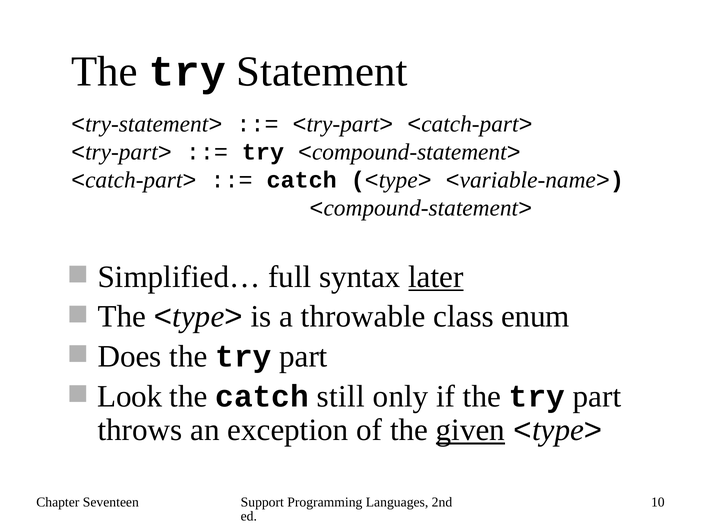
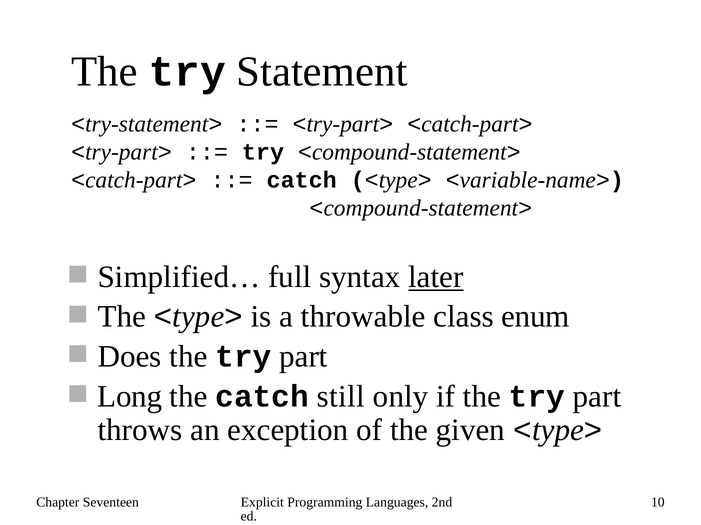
Look: Look -> Long
given underline: present -> none
Support: Support -> Explicit
